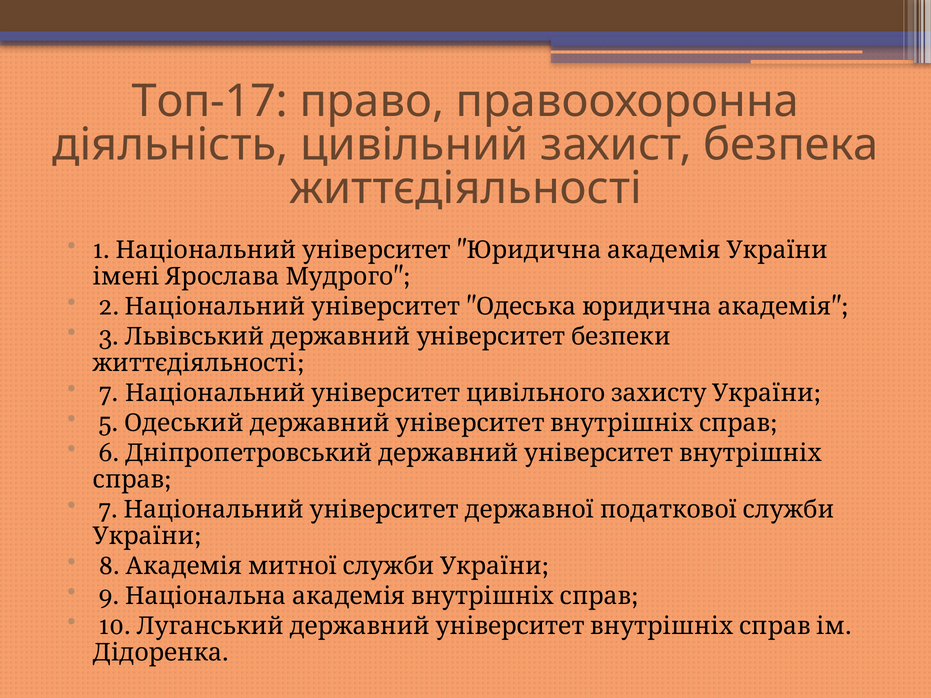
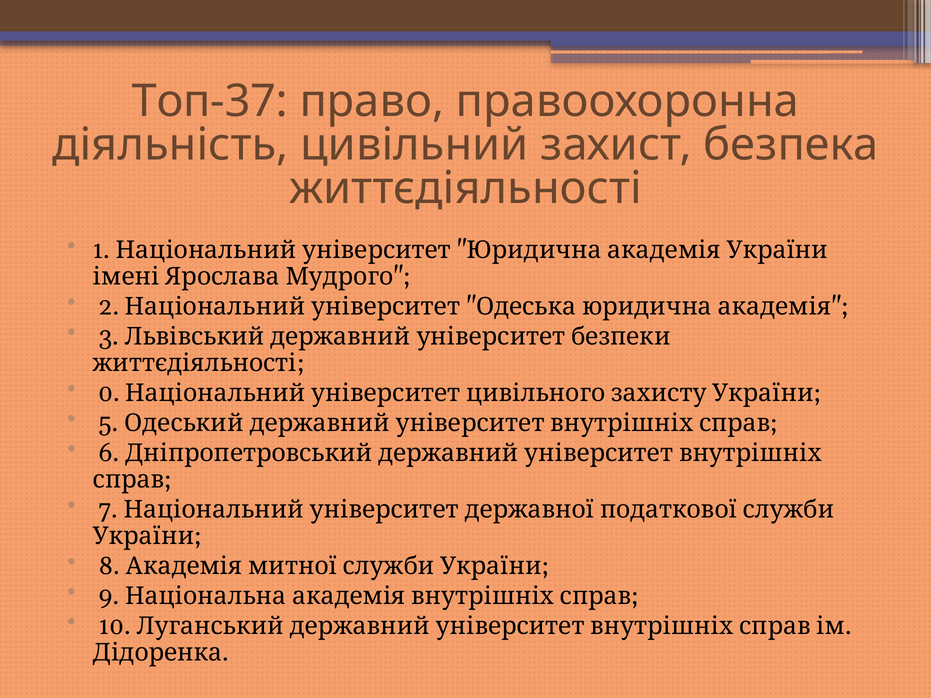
Топ-17: Топ-17 -> Топ-37
7 at (109, 393): 7 -> 0
